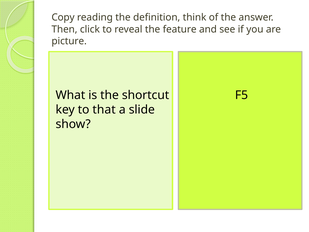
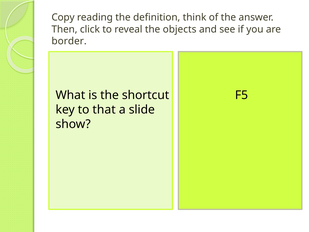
feature: feature -> objects
picture: picture -> border
